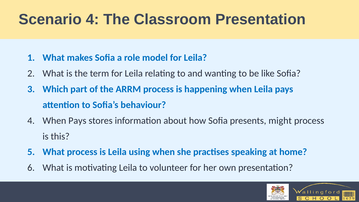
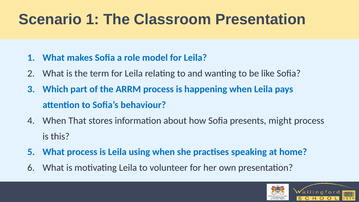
Scenario 4: 4 -> 1
When Pays: Pays -> That
